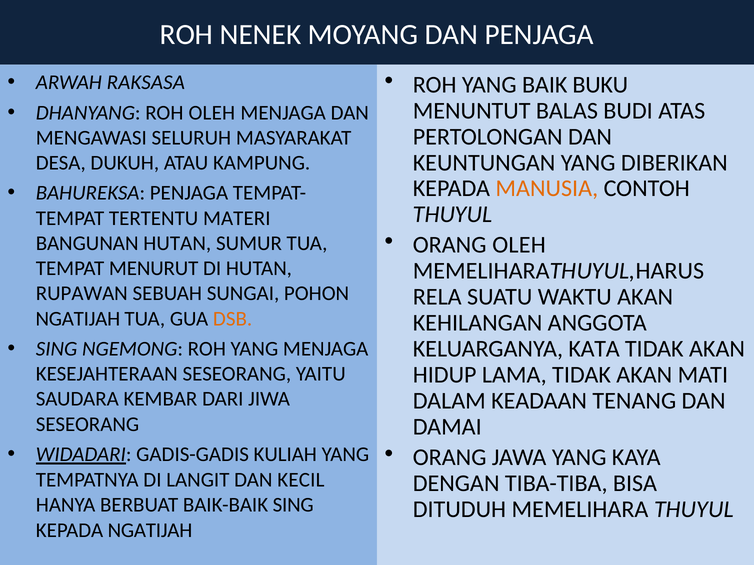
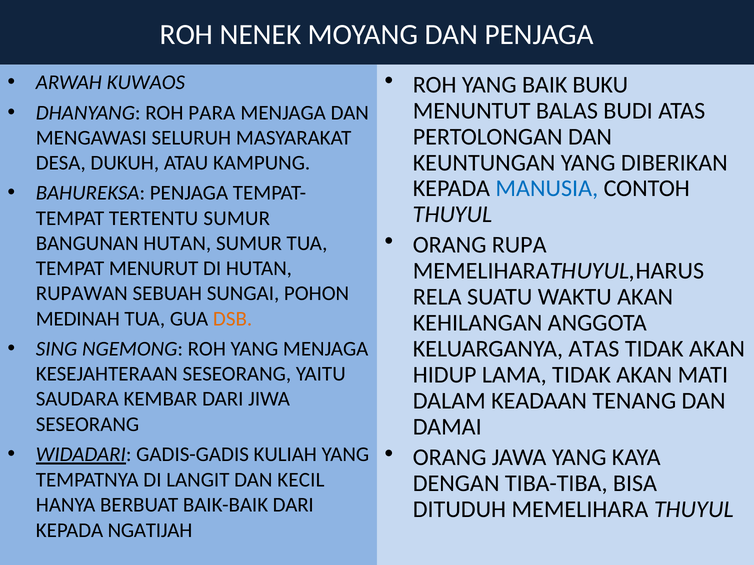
RAKSASA: RAKSASA -> KUWAOS
ROH OLEH: OLEH -> PARA
MANUSIA colour: orange -> blue
TERTENTU MATERI: MATERI -> SUMUR
ORANG OLEH: OLEH -> RUPA
NGATIJAH at (78, 319): NGATIJAH -> MEDINAH
KELUARGANYA KATA: KATA -> ATAS
BAIK-BAIK SING: SING -> DARI
